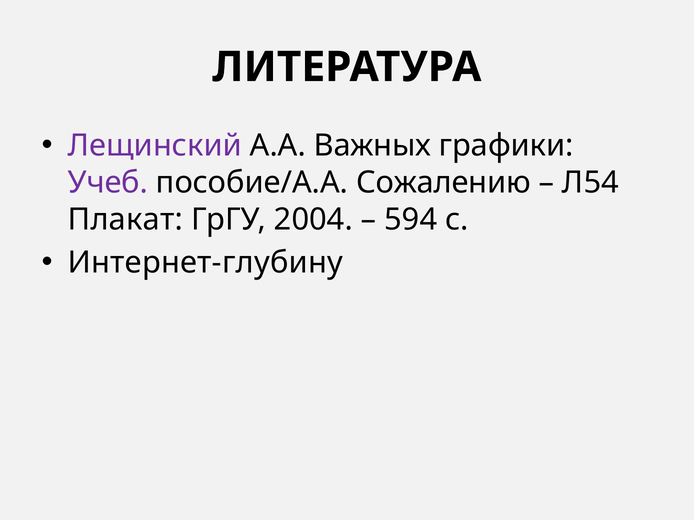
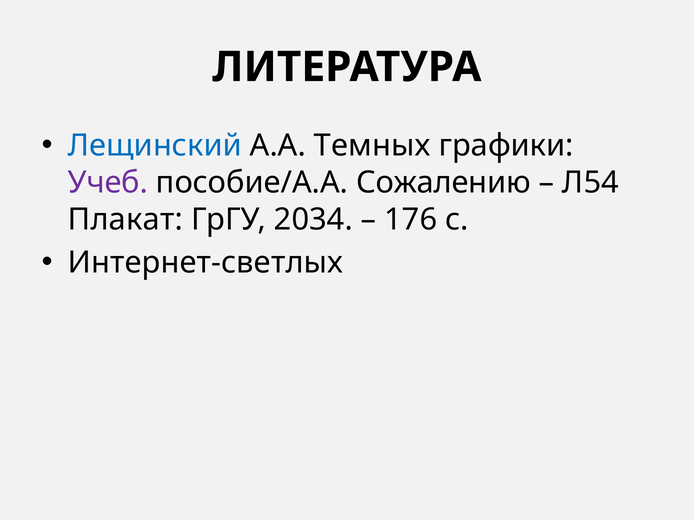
Лещинский colour: purple -> blue
Важных: Важных -> Темных
2004: 2004 -> 2034
594: 594 -> 176
Интернет-глубину: Интернет-глубину -> Интернет-светлых
